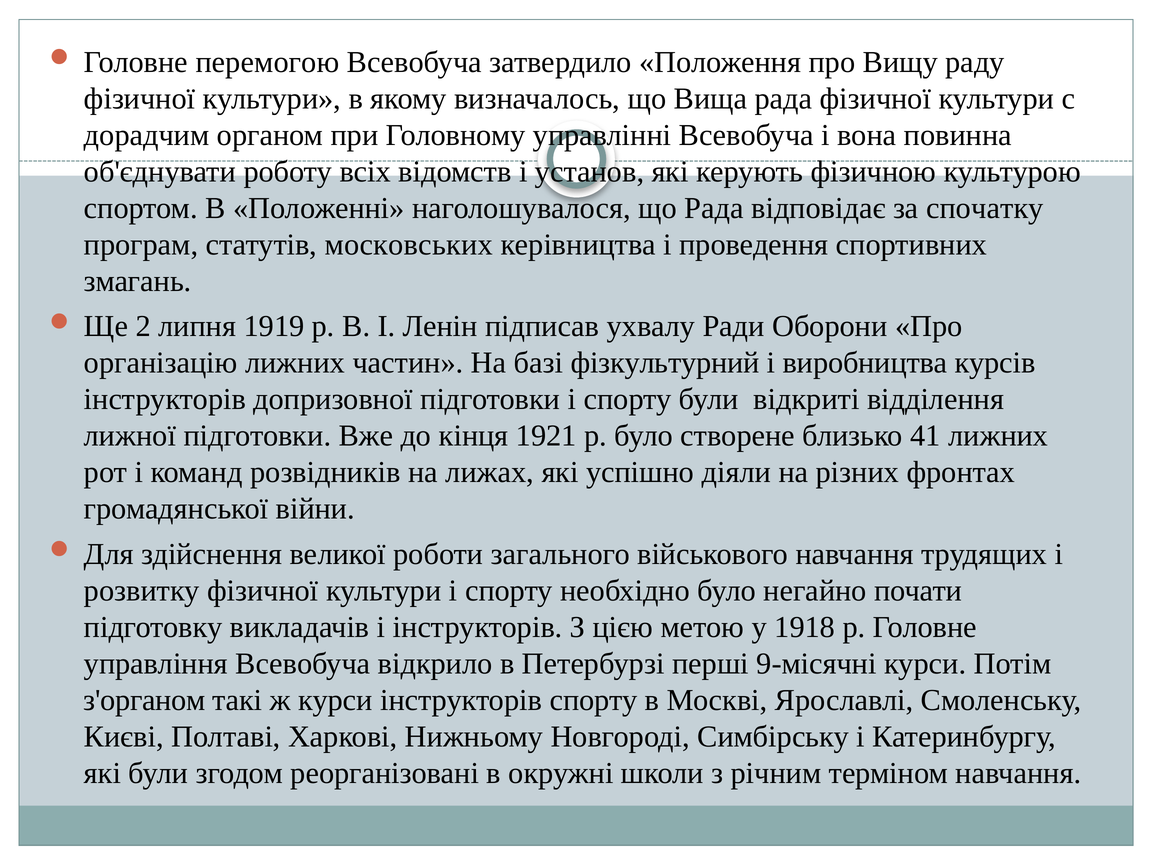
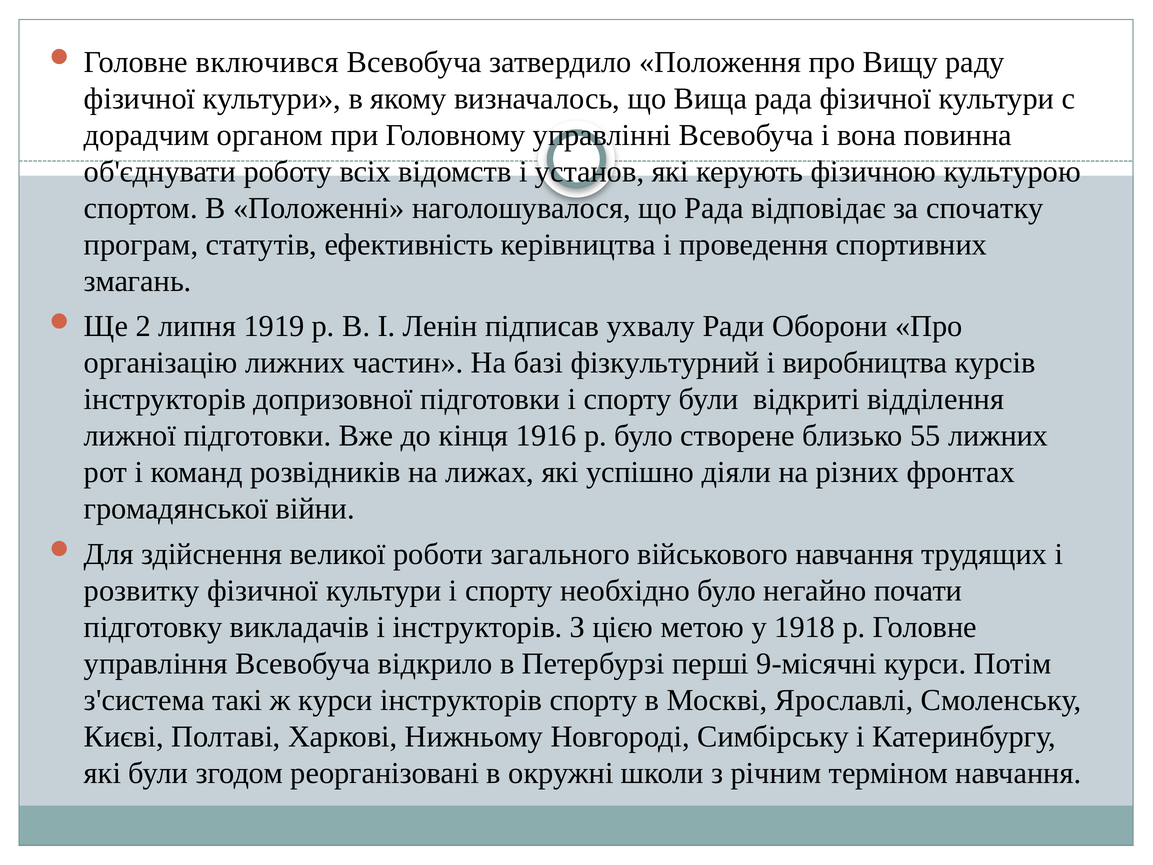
перемогою: перемогою -> включився
московських: московських -> ефективність
1921: 1921 -> 1916
41: 41 -> 55
з'органом: з'органом -> з'система
